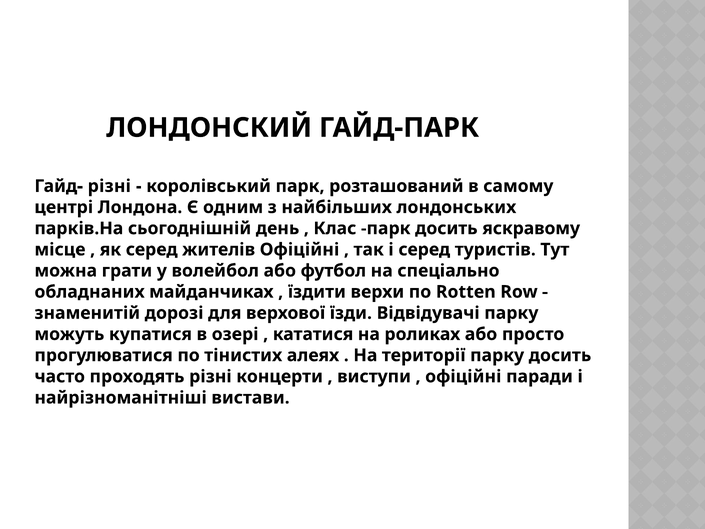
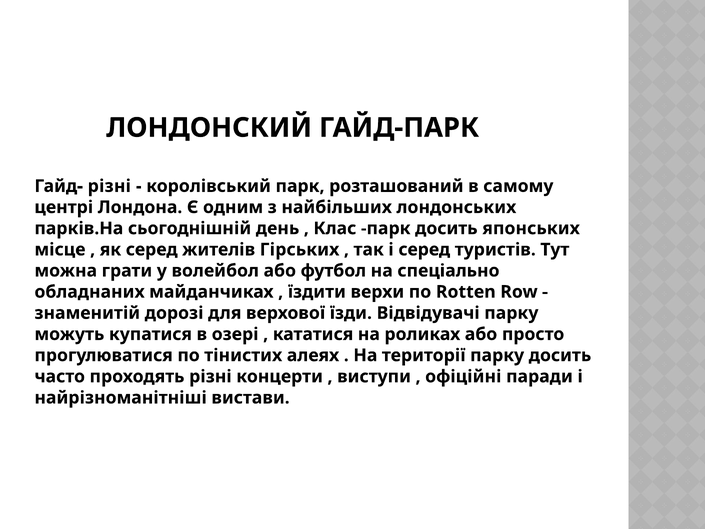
яскравому: яскравому -> японських
жителів Офіційні: Офіційні -> Гірських
